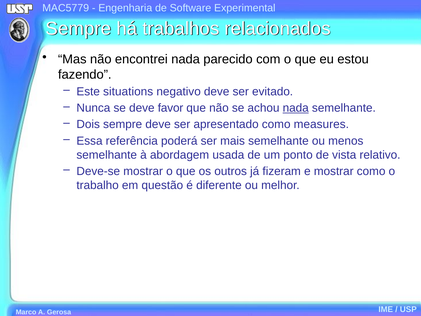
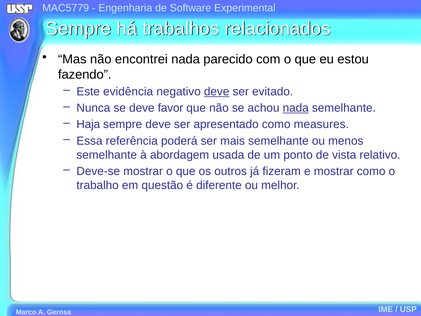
situations: situations -> evidência
deve at (217, 92) underline: none -> present
Dois: Dois -> Haja
